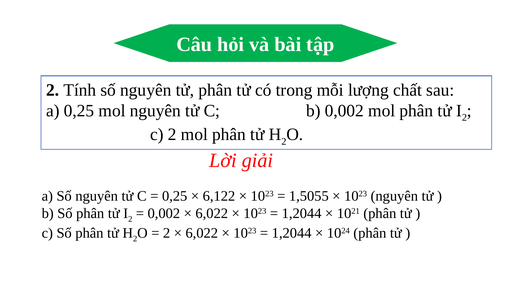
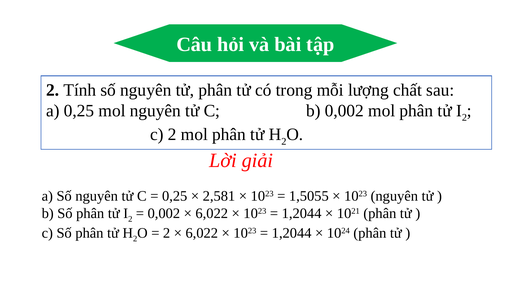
6,122: 6,122 -> 2,581
